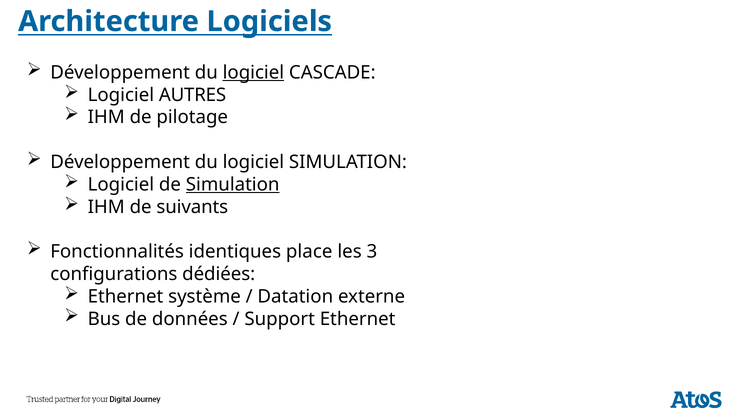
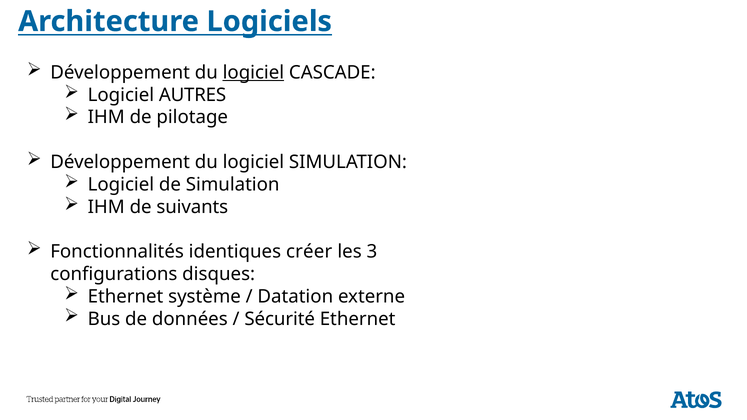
Simulation at (233, 185) underline: present -> none
place: place -> créer
dédiées: dédiées -> disques
Support: Support -> Sécurité
